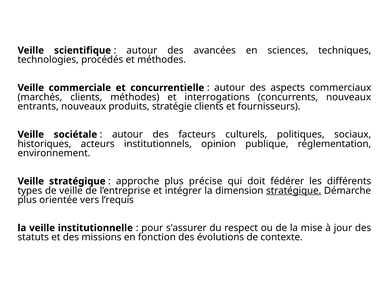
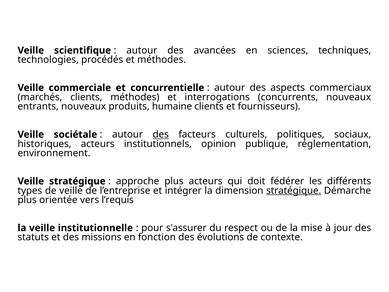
stratégie: stratégie -> humaine
des at (161, 134) underline: none -> present
plus précise: précise -> acteurs
